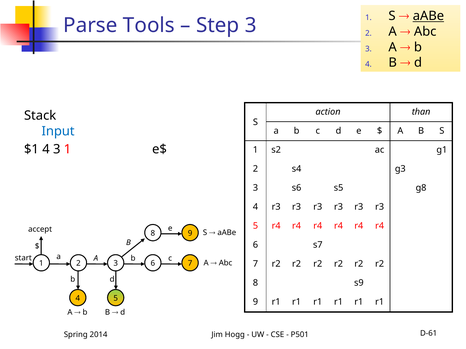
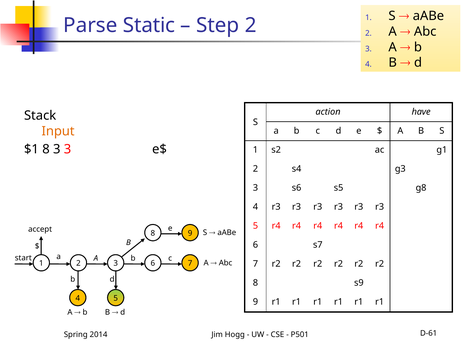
aABe at (428, 16) underline: present -> none
Tools: Tools -> Static
Step 3: 3 -> 2
than: than -> have
Input colour: blue -> orange
$1 4: 4 -> 8
3 1: 1 -> 3
